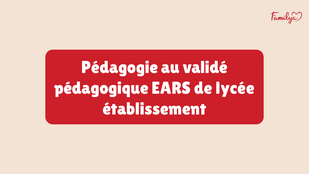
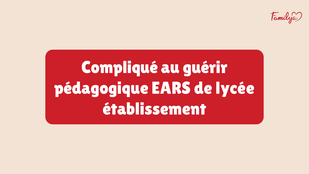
Pédagogie: Pédagogie -> Compliqué
validé: validé -> guérir
